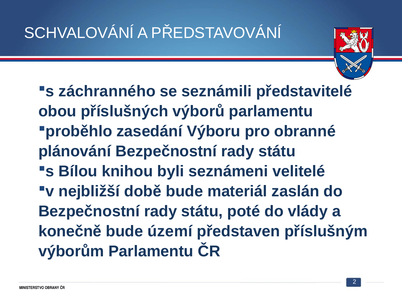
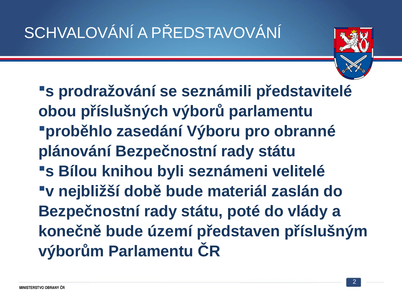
záchranného: záchranného -> prodražování
